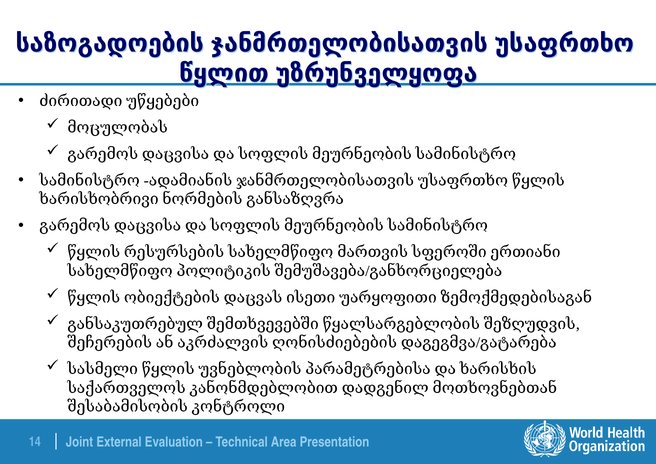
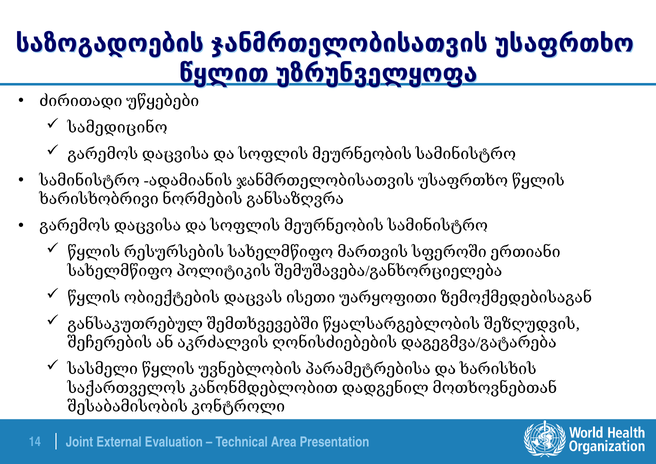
მოცულობას: მოცულობას -> სამედიცინო
